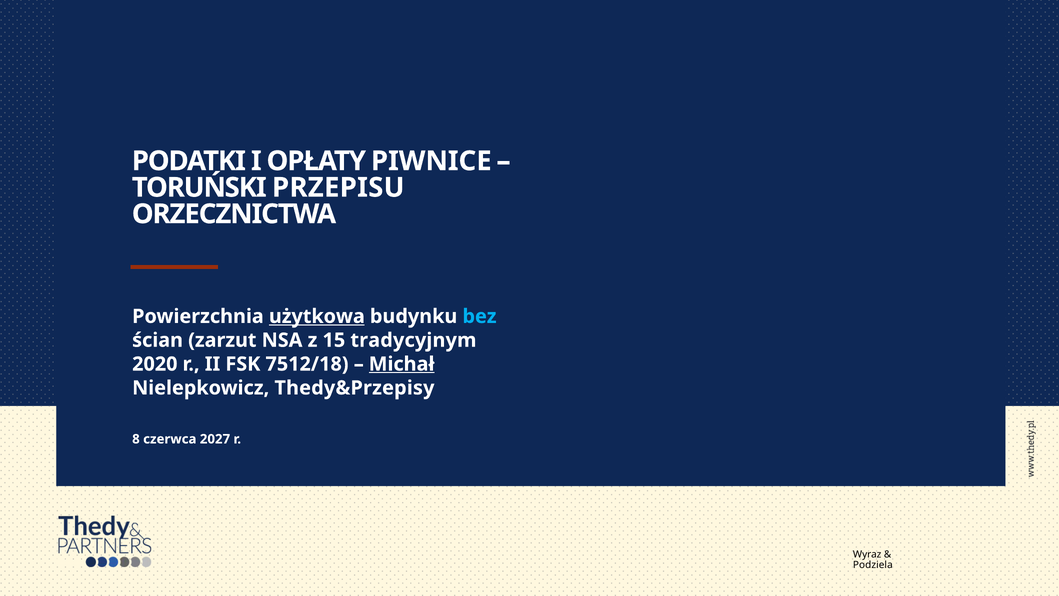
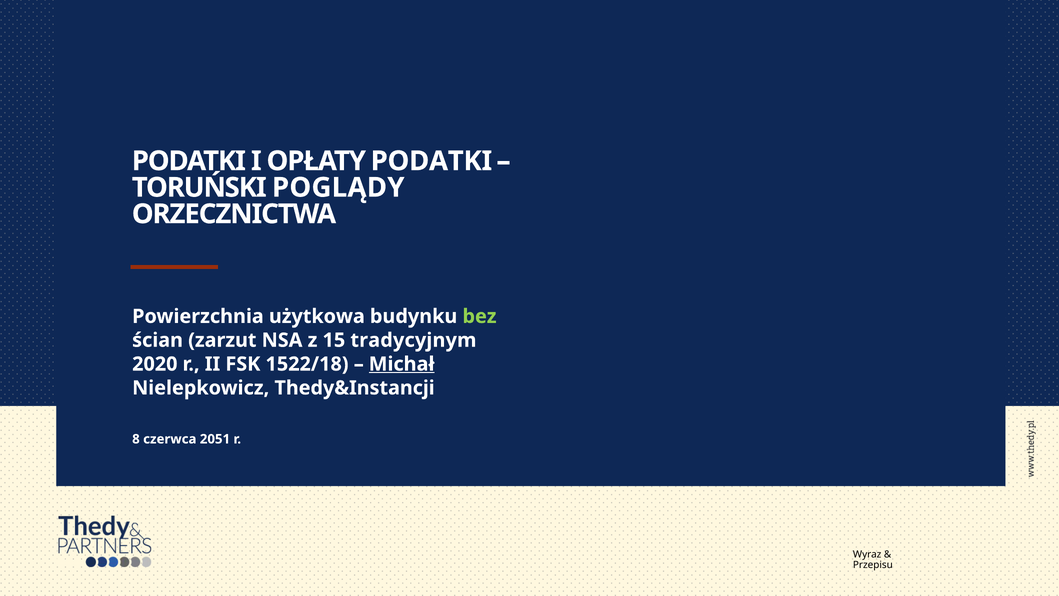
OPŁATY PIWNICE: PIWNICE -> PODATKI
PRZEPISU: PRZEPISU -> POGLĄDY
użytkowa underline: present -> none
bez colour: light blue -> light green
7512/18: 7512/18 -> 1522/18
Thedy&Przepisy: Thedy&Przepisy -> Thedy&Instancji
2027: 2027 -> 2051
Podziela: Podziela -> Przepisu
